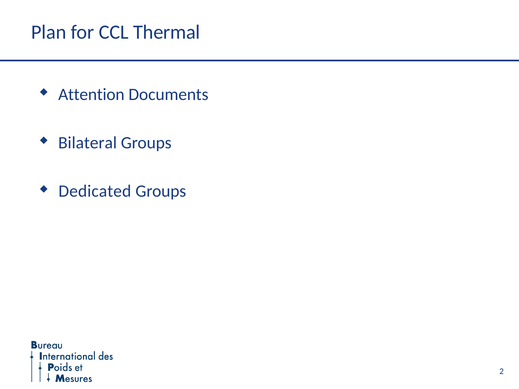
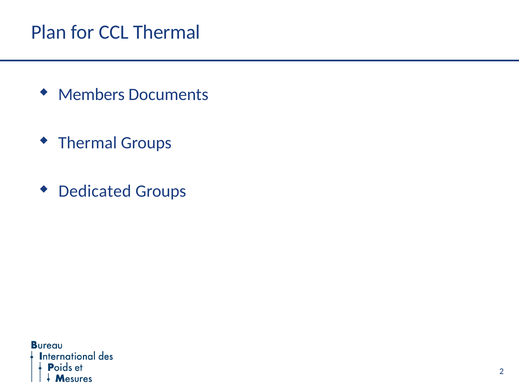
Attention: Attention -> Members
Bilateral at (88, 143): Bilateral -> Thermal
